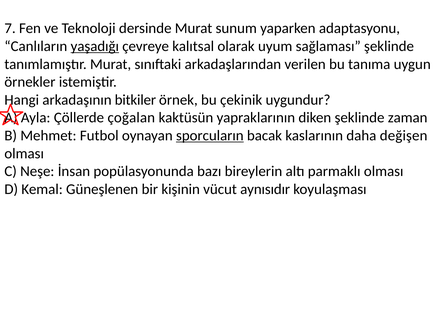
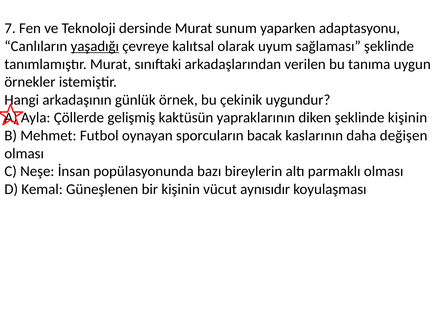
bitkiler: bitkiler -> günlük
çoğalan: çoğalan -> gelişmiş
şeklinde zaman: zaman -> kişinin
sporcuların underline: present -> none
